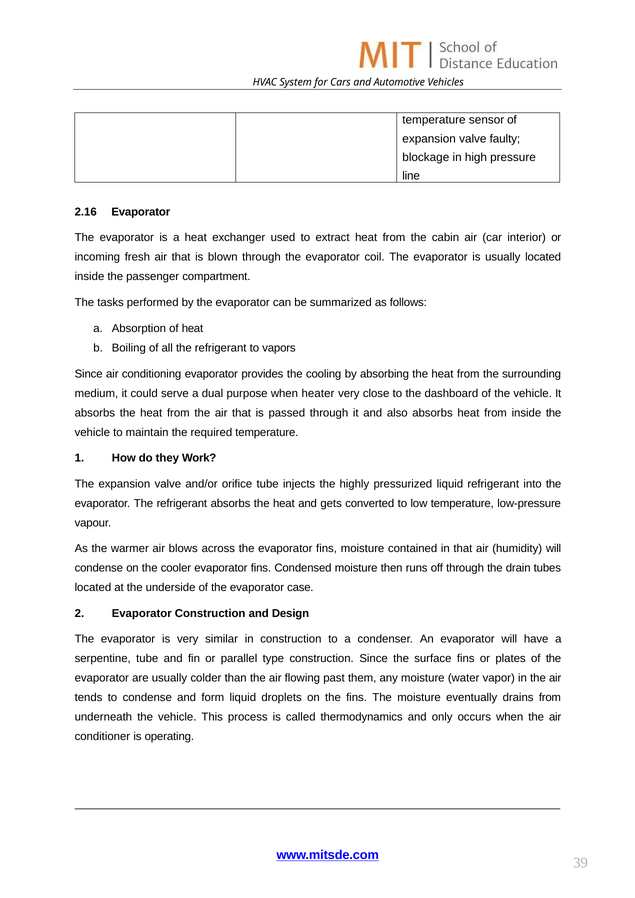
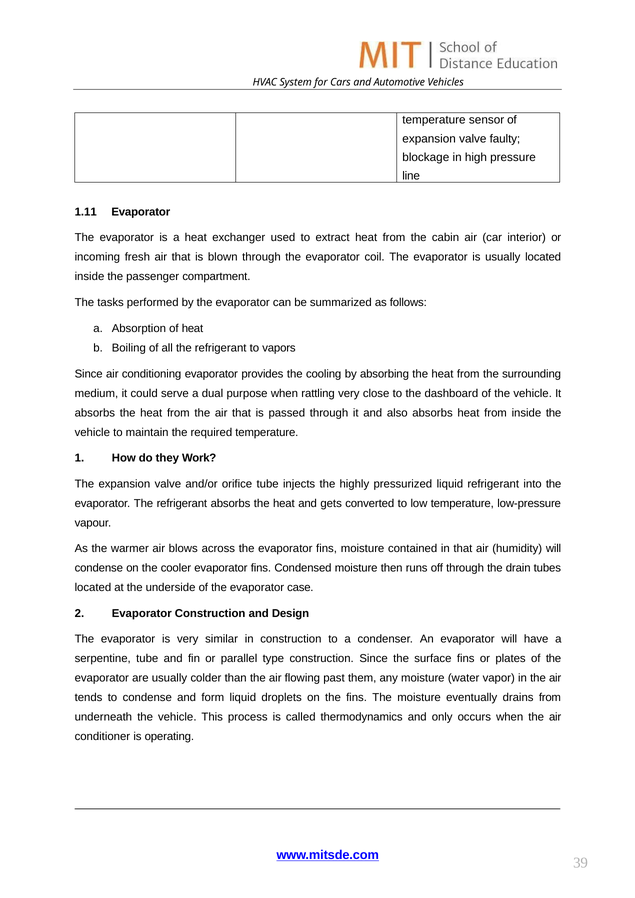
2.16: 2.16 -> 1.11
heater: heater -> rattling
